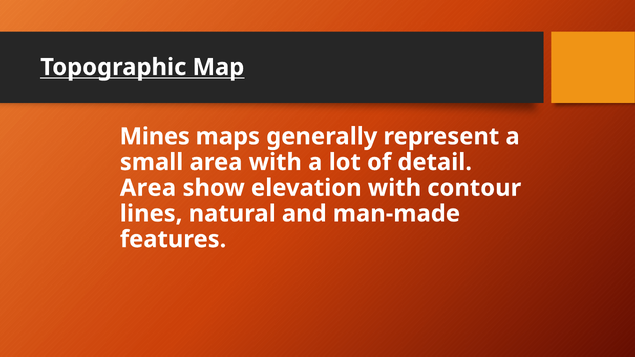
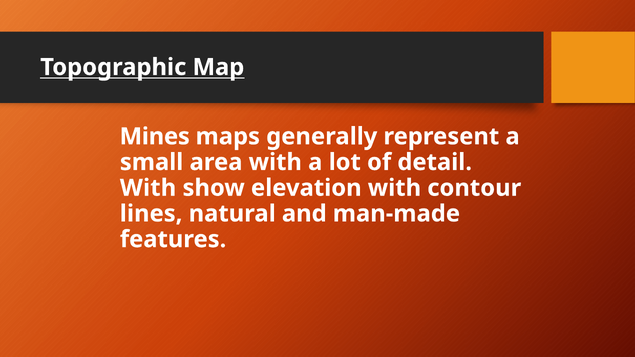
Area at (148, 188): Area -> With
